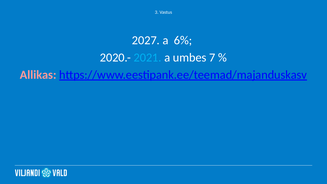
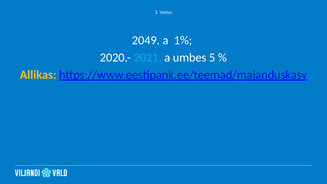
2027: 2027 -> 2049
6%: 6% -> 1%
7: 7 -> 5
Allikas colour: pink -> yellow
